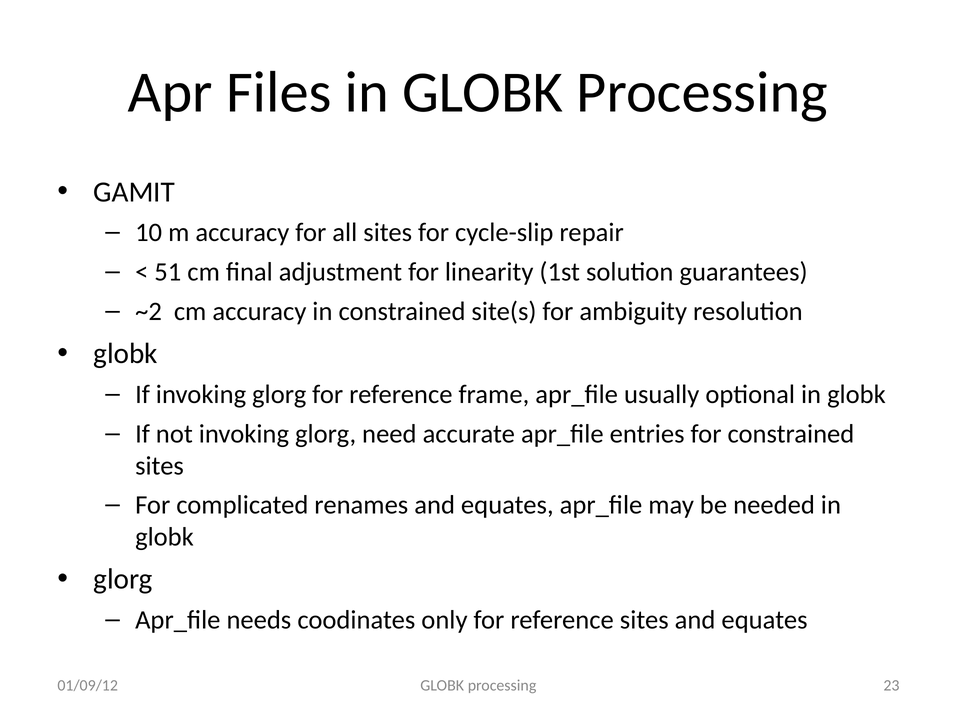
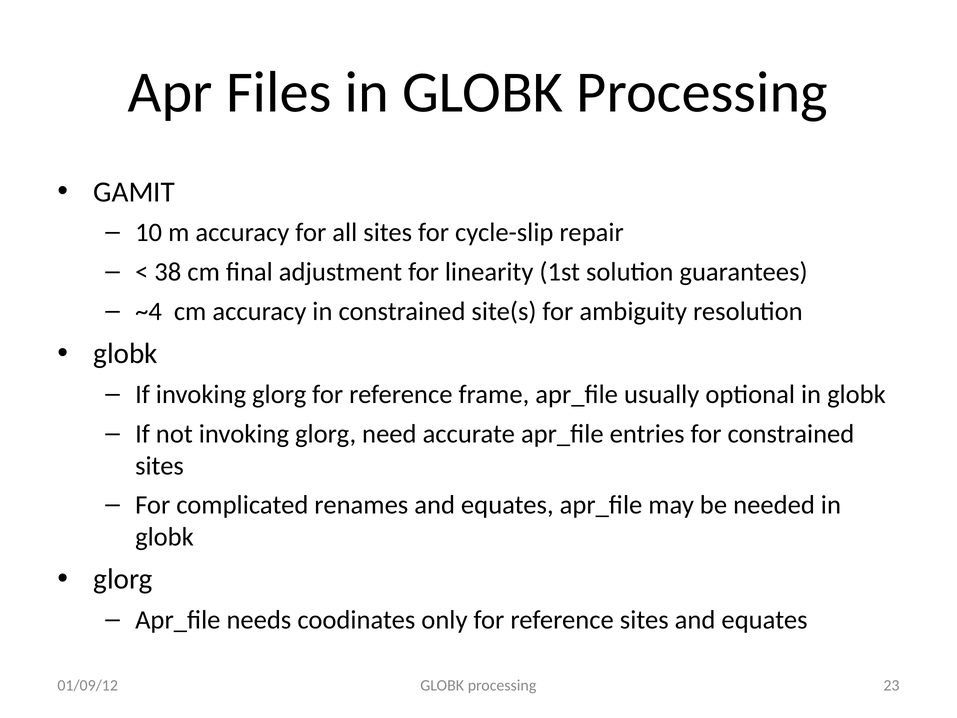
51: 51 -> 38
~2: ~2 -> ~4
